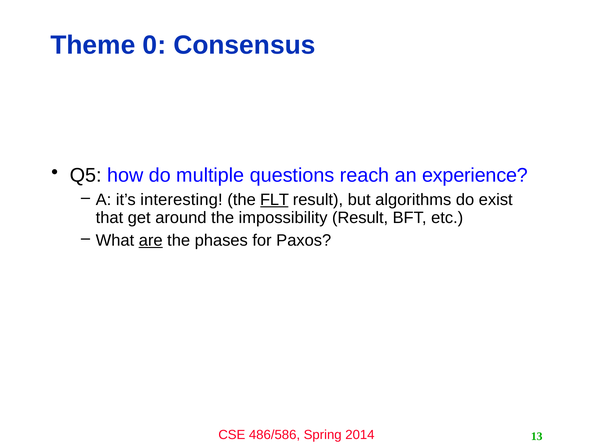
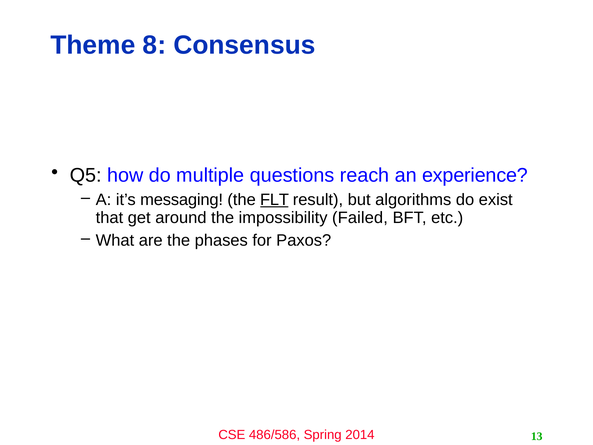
0: 0 -> 8
interesting: interesting -> messaging
impossibility Result: Result -> Failed
are underline: present -> none
